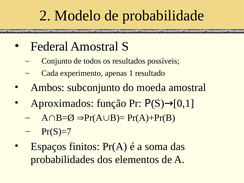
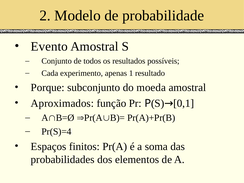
Federal: Federal -> Evento
Ambos: Ambos -> Porque
Pr(S)=7: Pr(S)=7 -> Pr(S)=4
